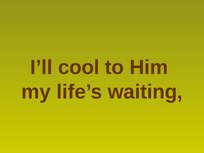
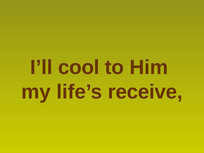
waiting: waiting -> receive
